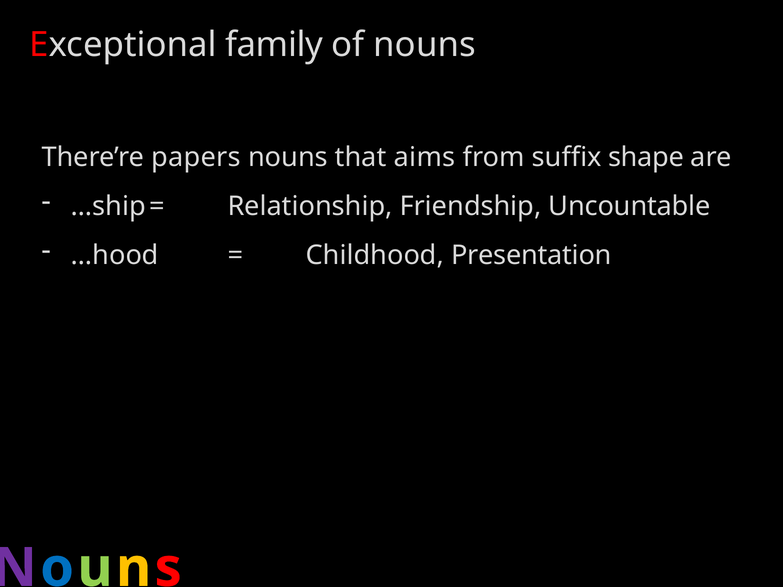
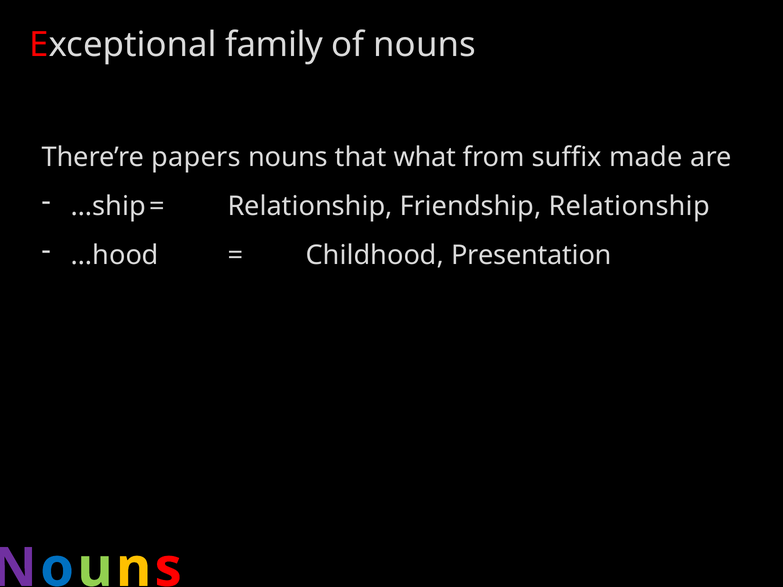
aims: aims -> what
shape: shape -> made
Friendship Uncountable: Uncountable -> Relationship
